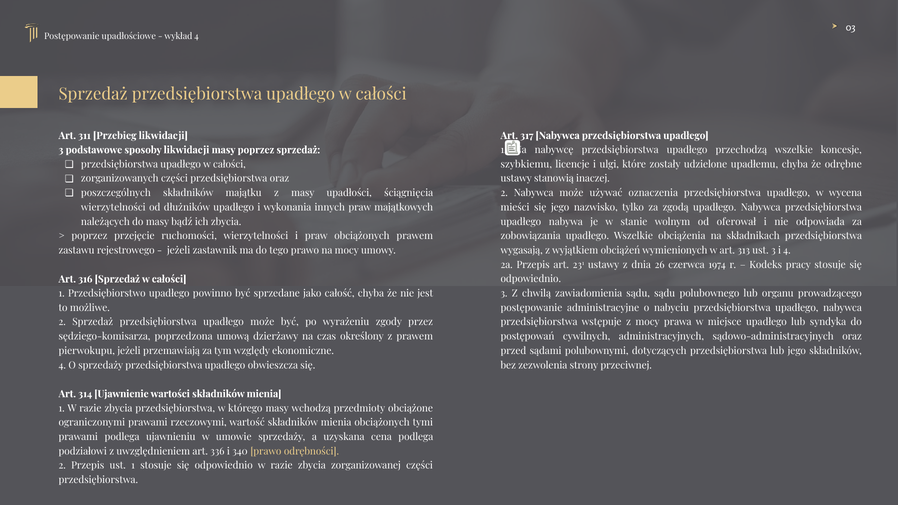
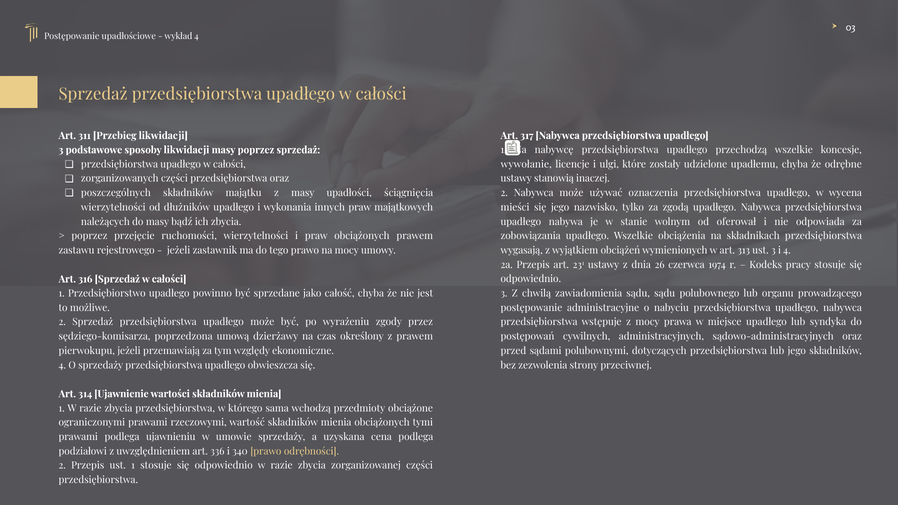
szybkiemu: szybkiemu -> wywołanie
którego masy: masy -> sama
